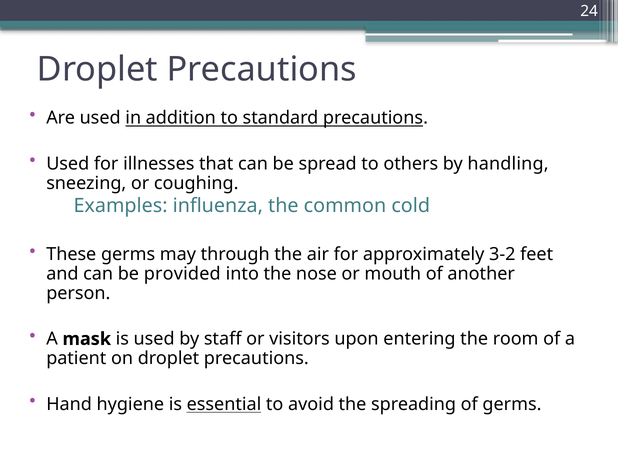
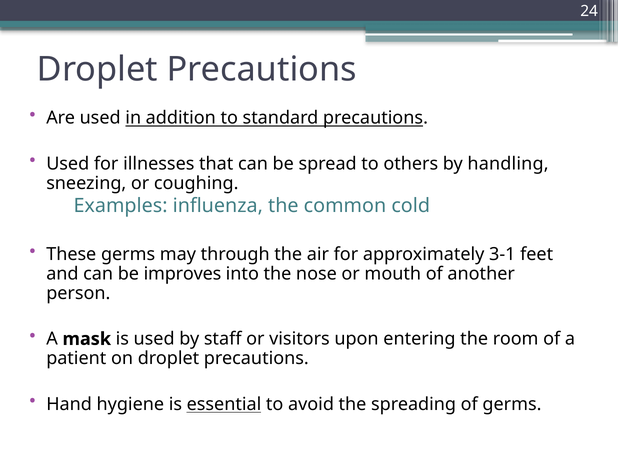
3-2: 3-2 -> 3-1
provided: provided -> improves
